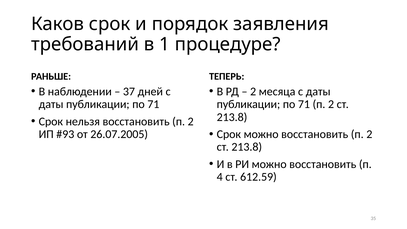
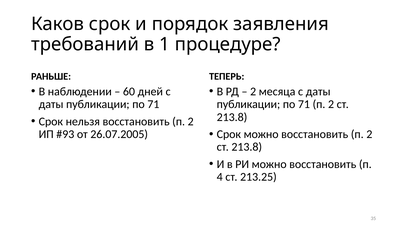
37: 37 -> 60
612.59: 612.59 -> 213.25
